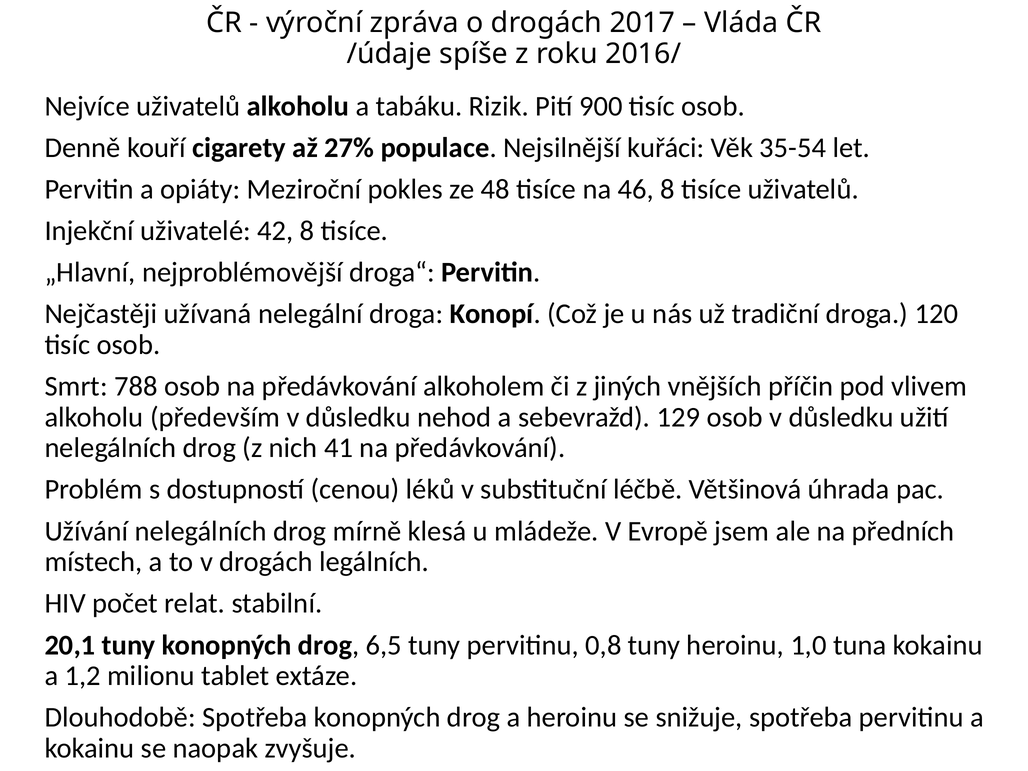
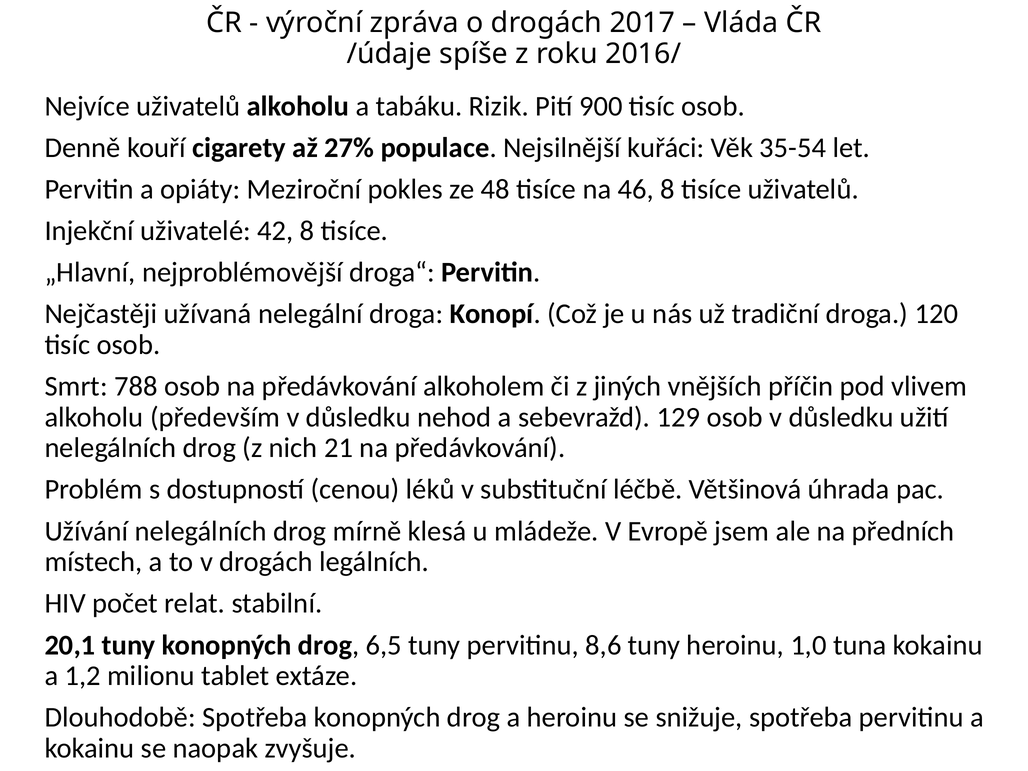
41: 41 -> 21
0,8: 0,8 -> 8,6
